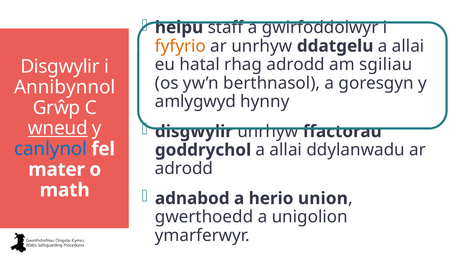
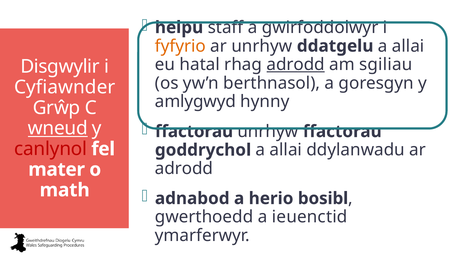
adrodd at (296, 64) underline: none -> present
Annibynnol: Annibynnol -> Cyfiawnder
disgwylir at (194, 131): disgwylir -> ffactorau
canlynol colour: blue -> red
union: union -> bosibl
unigolion: unigolion -> ieuenctid
